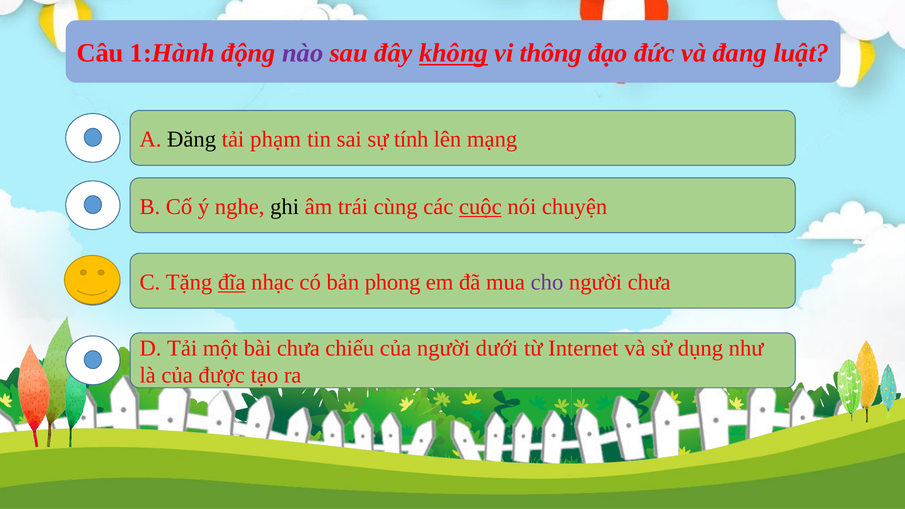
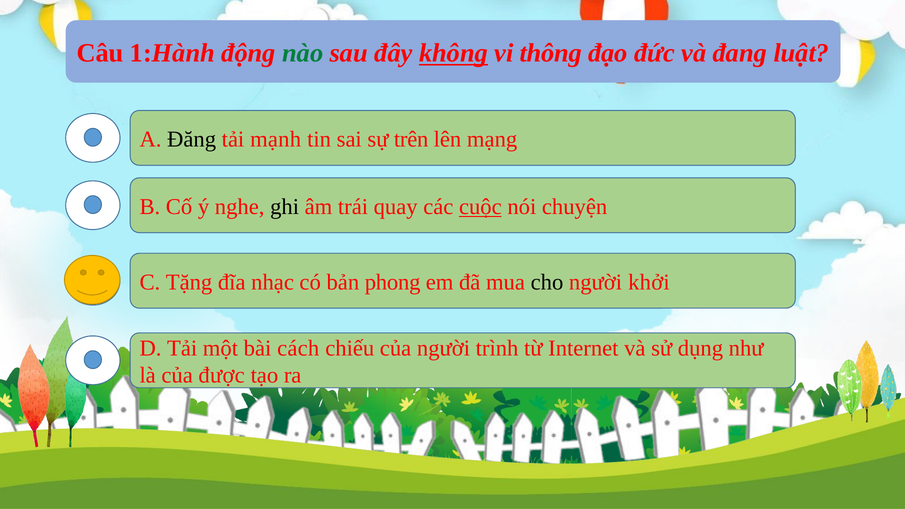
nào colour: purple -> green
phạm: phạm -> mạnh
tính: tính -> trên
cùng: cùng -> quay
đĩa underline: present -> none
cho colour: purple -> black
người chưa: chưa -> khởi
bài chưa: chưa -> cách
dưới: dưới -> trình
